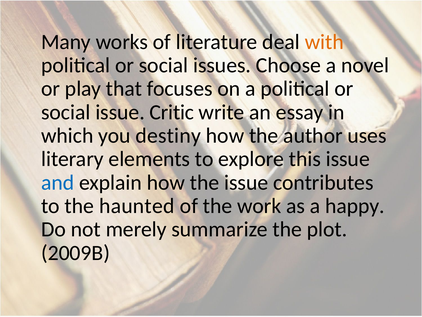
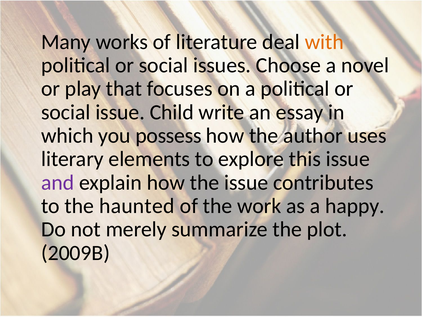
Critic: Critic -> Child
destiny: destiny -> possess
and colour: blue -> purple
